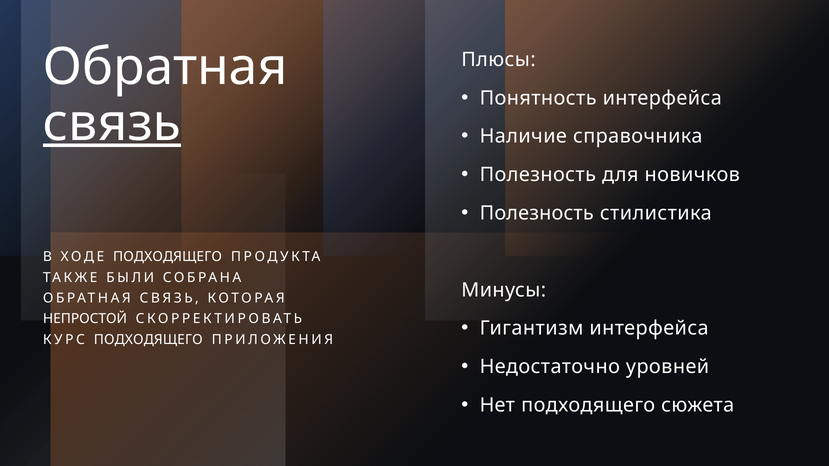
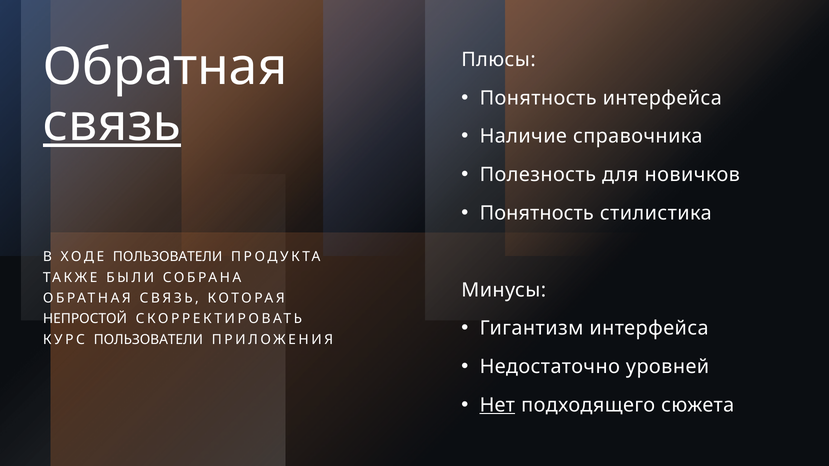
Полезность at (537, 213): Полезность -> Понятность
ХОДЕ ПОДХОДЯЩЕГО: ПОДХОДЯЩЕГО -> ПОЛЬЗОВАТЕЛИ
КУРС ПОДХОДЯЩЕГО: ПОДХОДЯЩЕГО -> ПОЛЬЗОВАТЕЛИ
Нет underline: none -> present
